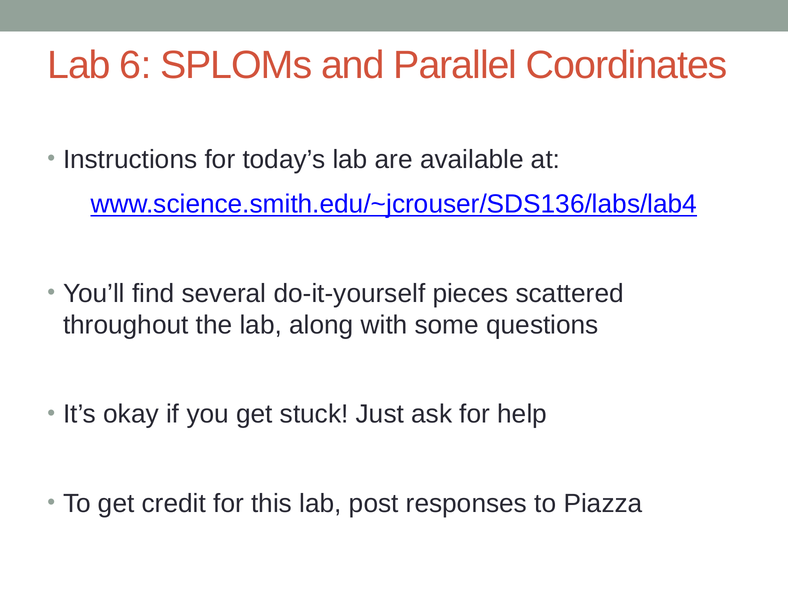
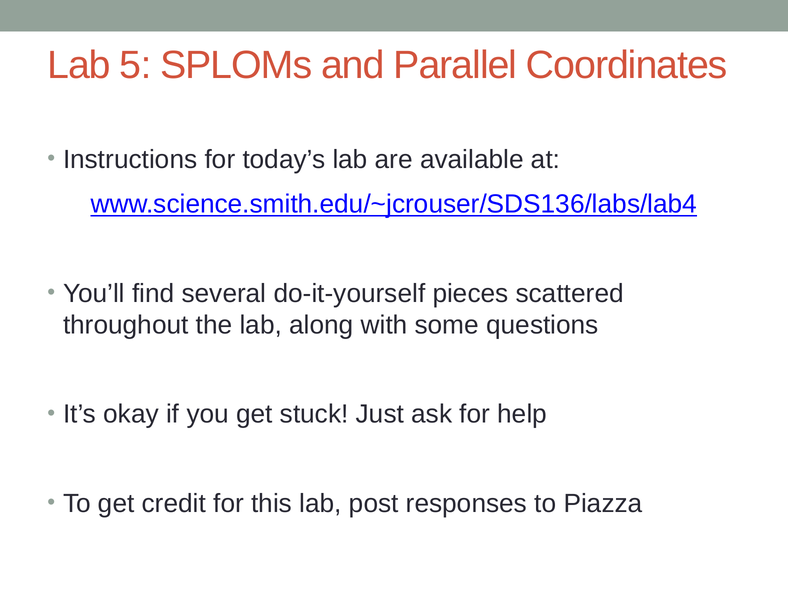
6: 6 -> 5
